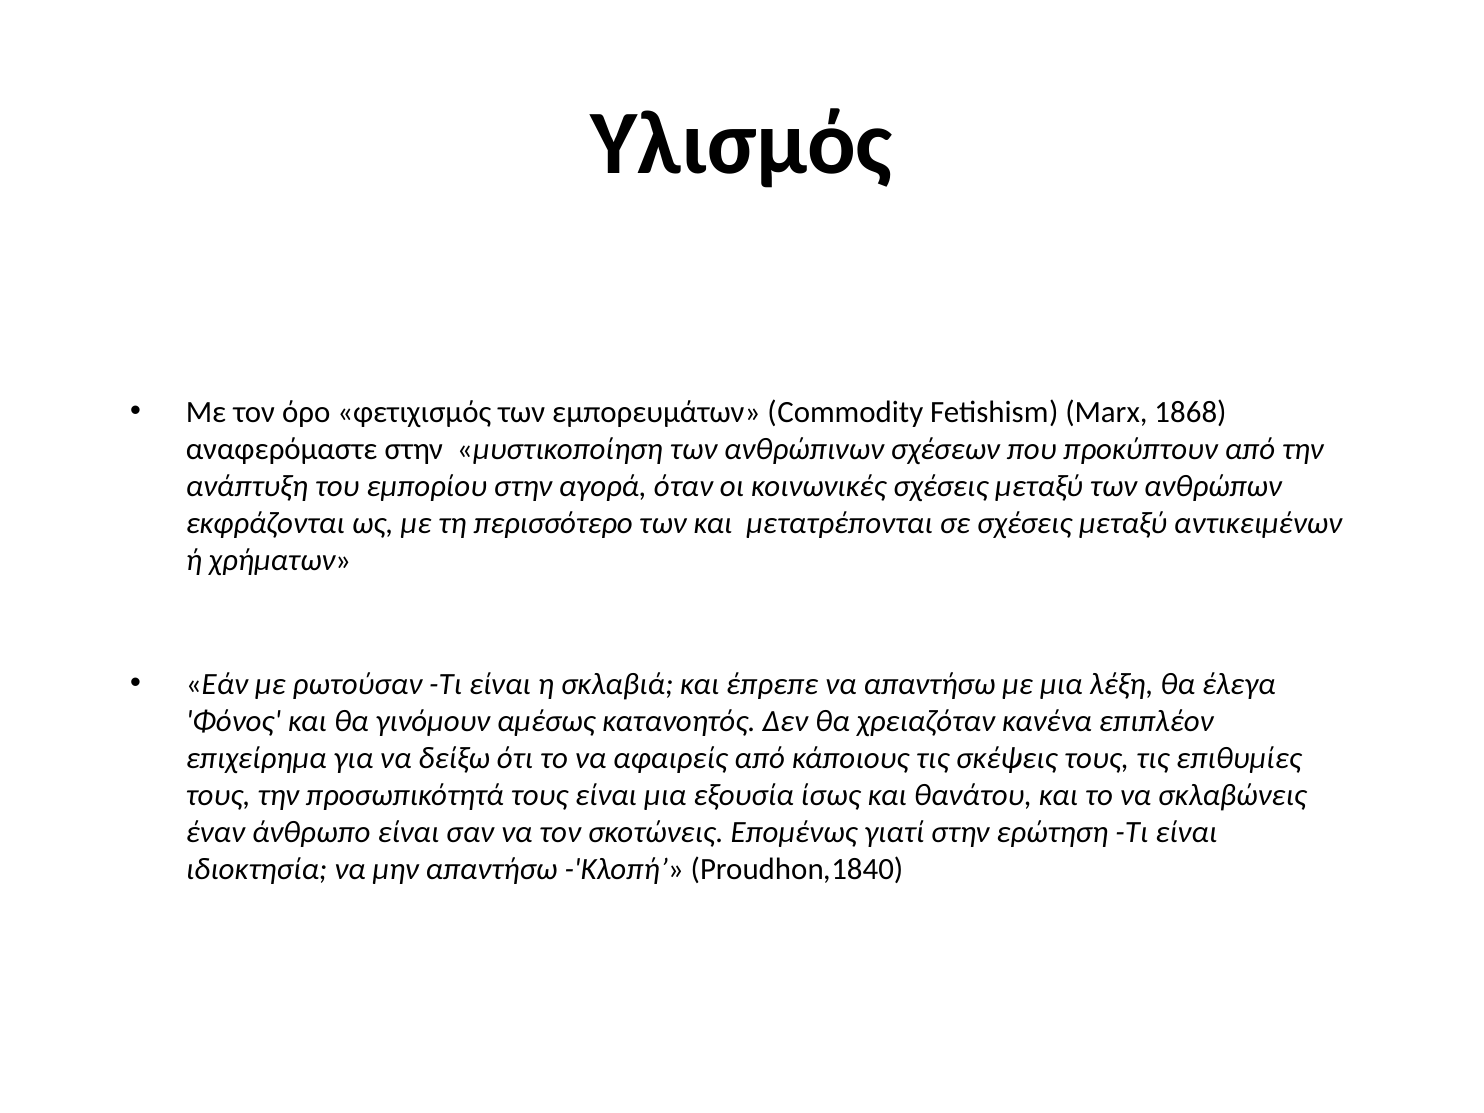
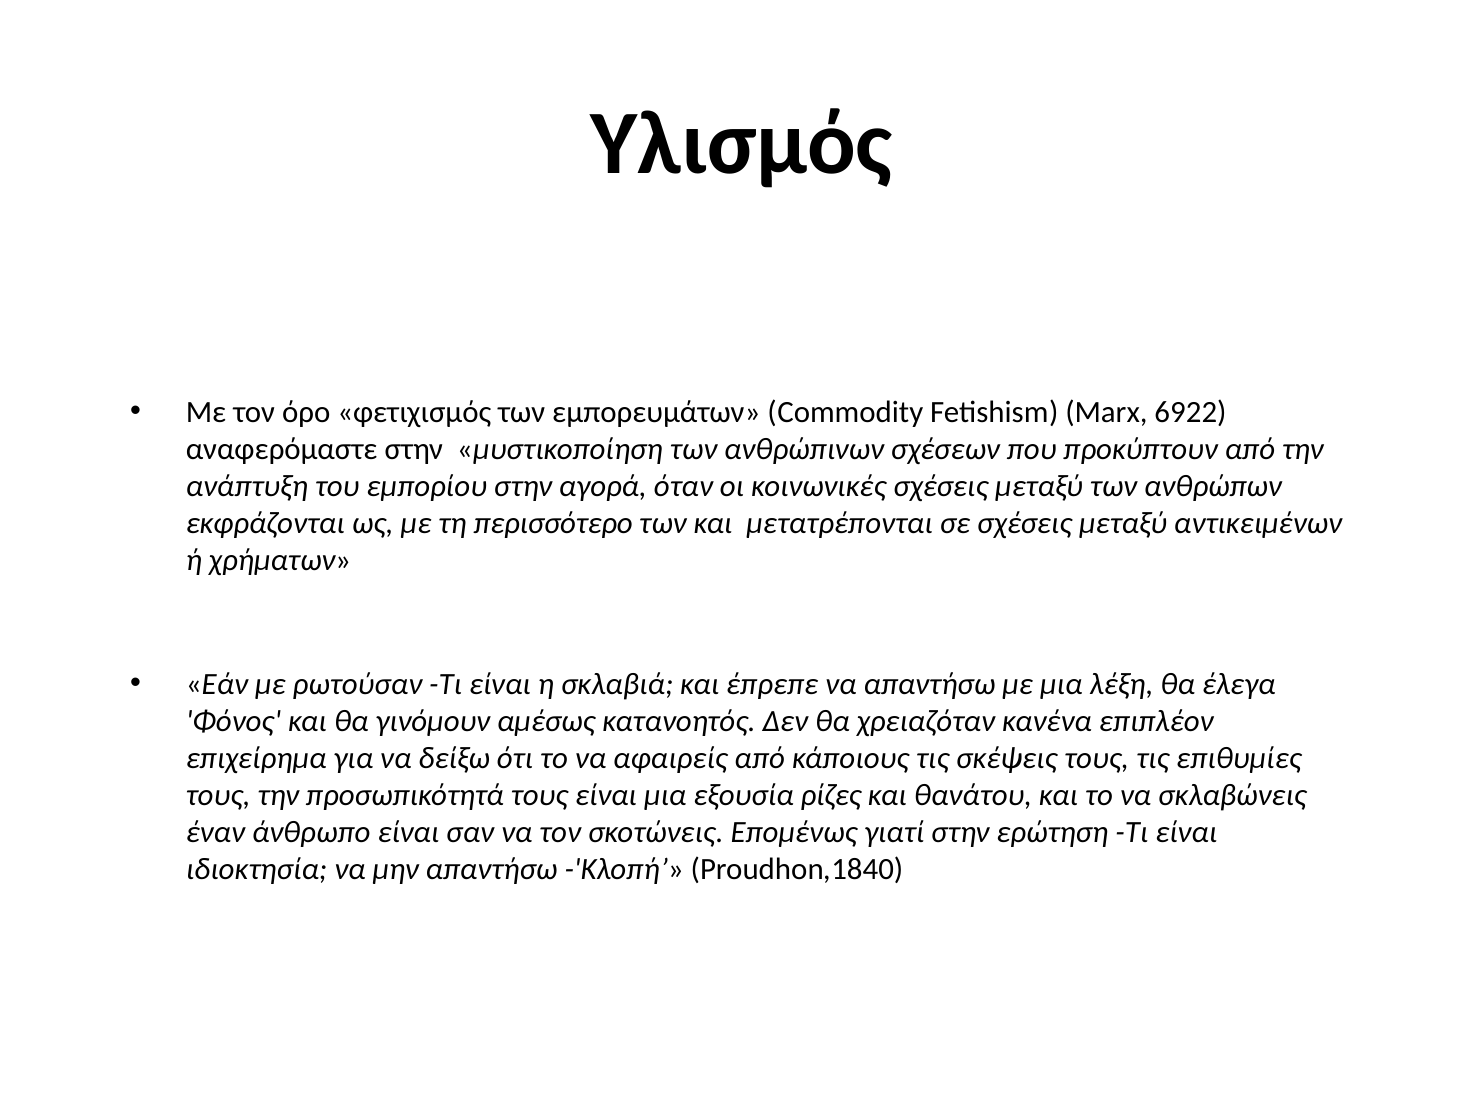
1868: 1868 -> 6922
ίσως: ίσως -> ρίζες
